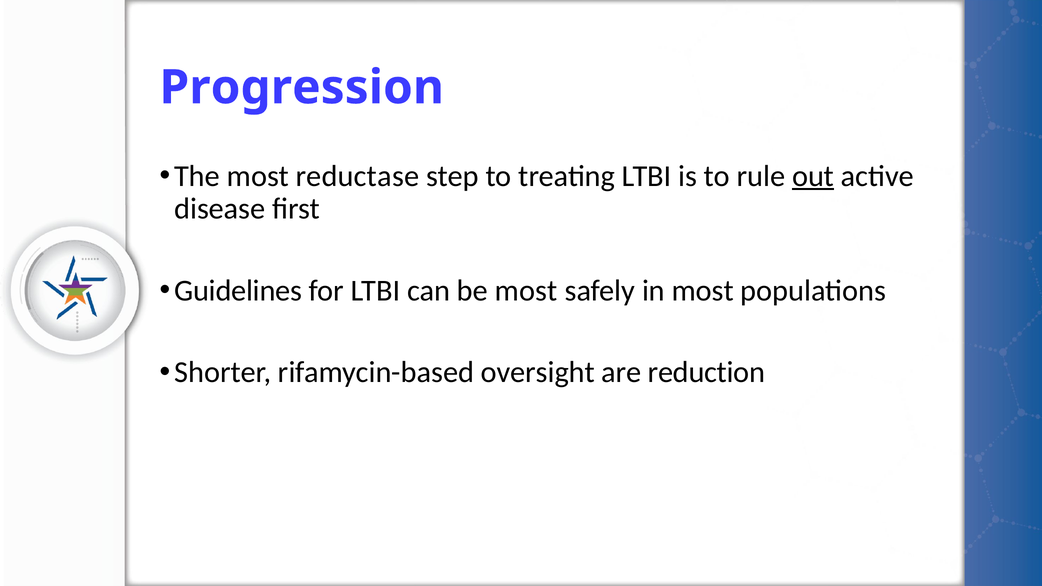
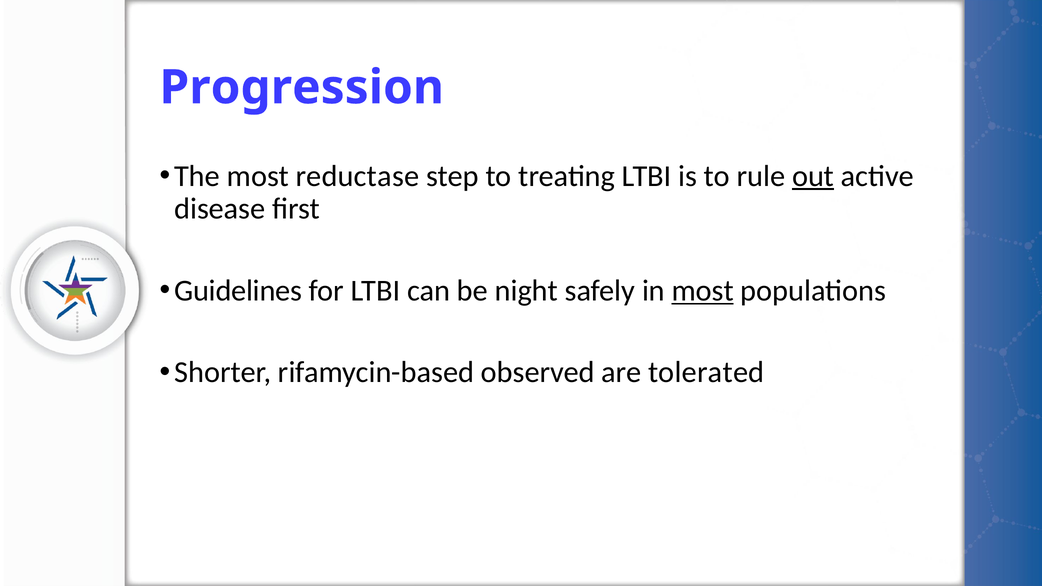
be most: most -> night
most at (703, 291) underline: none -> present
oversight: oversight -> observed
reduction: reduction -> tolerated
